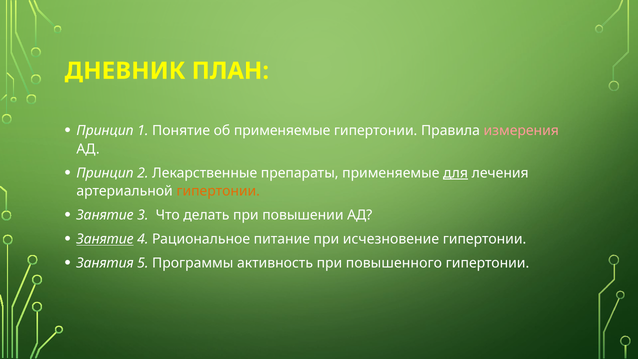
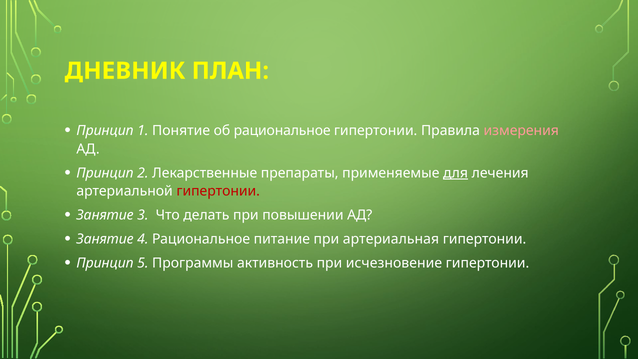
об применяемые: применяемые -> рациональное
гипертонии at (218, 191) colour: orange -> red
Занятие at (105, 239) underline: present -> none
исчезновение: исчезновение -> артериальная
Занятия at (105, 263): Занятия -> Принцип
повышенного: повышенного -> исчезновение
